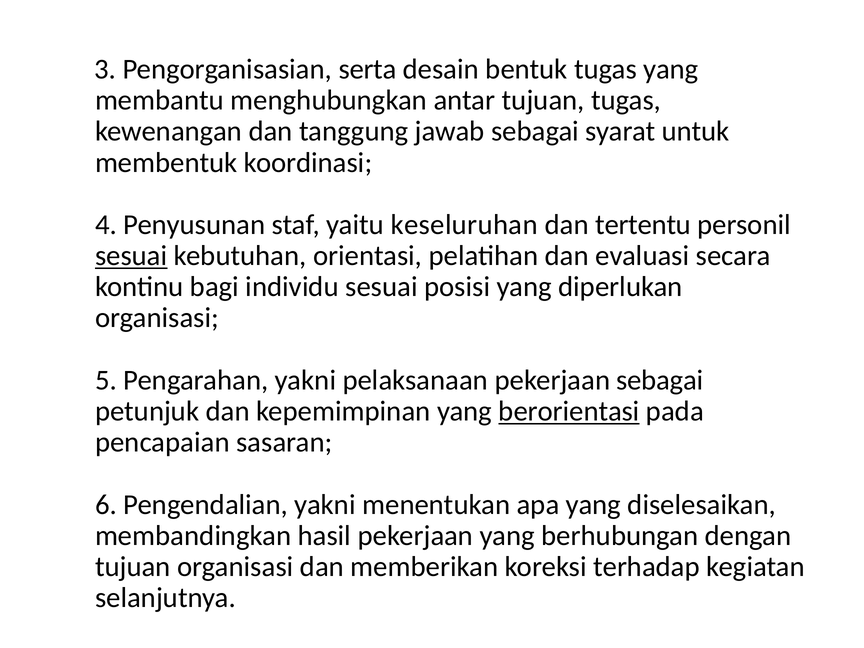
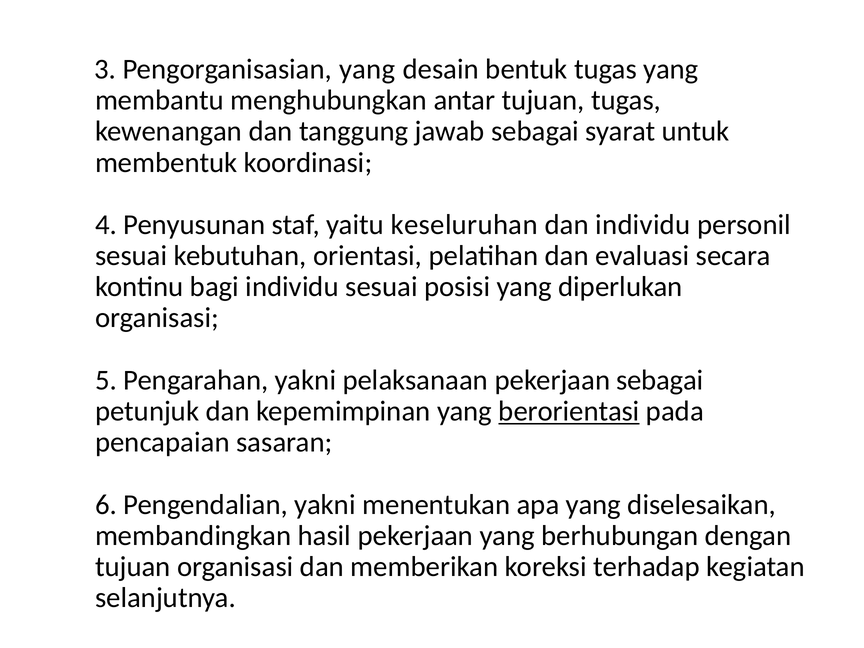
Pengorganisasian serta: serta -> yang
dan tertentu: tertentu -> individu
sesuai at (131, 256) underline: present -> none
